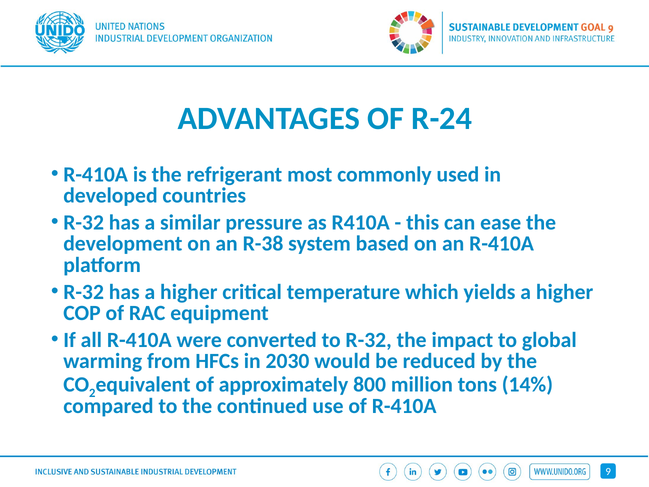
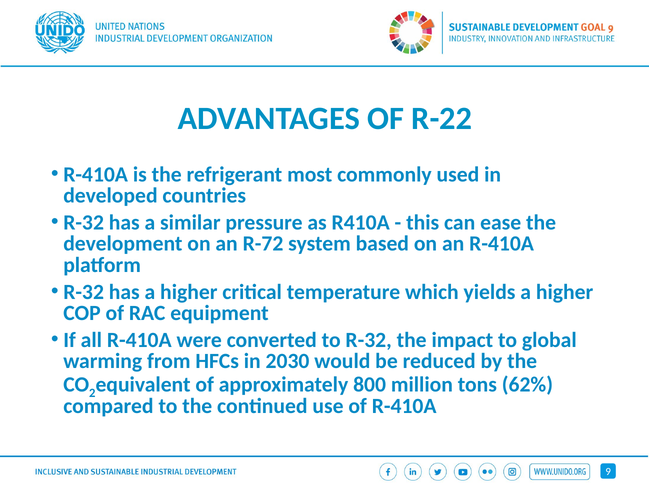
R-24: R-24 -> R-22
R-38: R-38 -> R-72
14%: 14% -> 62%
